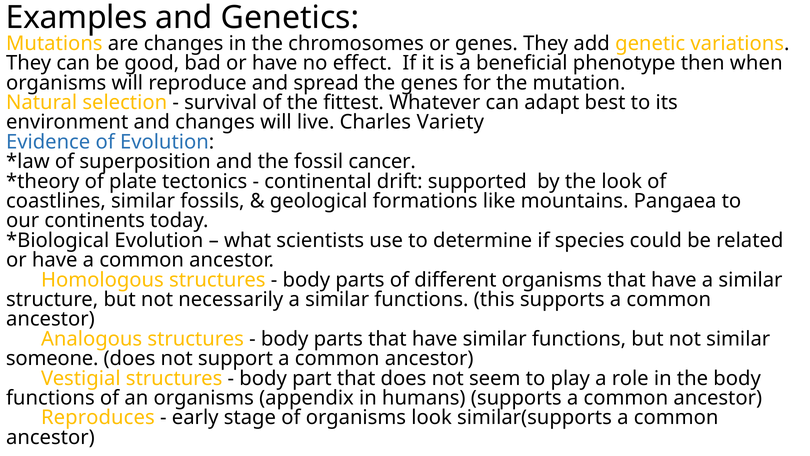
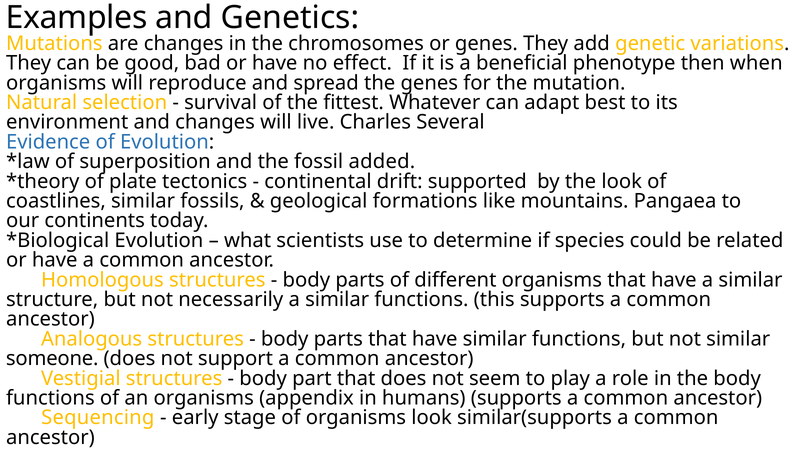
Variety: Variety -> Several
cancer: cancer -> added
Reproduces: Reproduces -> Sequencing
